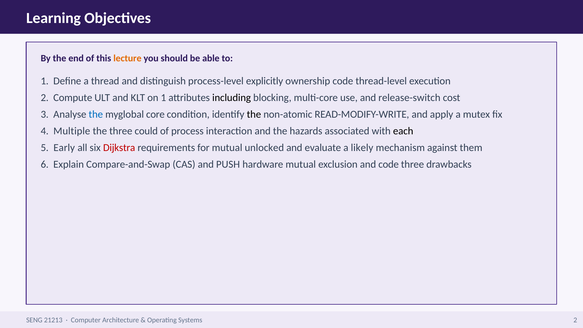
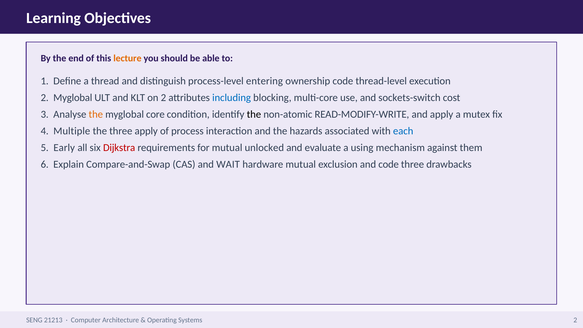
explicitly: explicitly -> entering
2 Compute: Compute -> Myglobal
on 1: 1 -> 2
including colour: black -> blue
release-switch: release-switch -> sockets-switch
the at (96, 114) colour: blue -> orange
three could: could -> apply
each colour: black -> blue
likely: likely -> using
PUSH: PUSH -> WAIT
